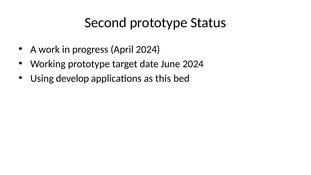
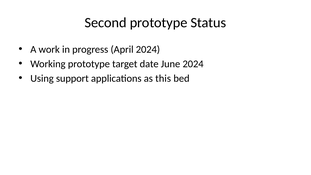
develop: develop -> support
